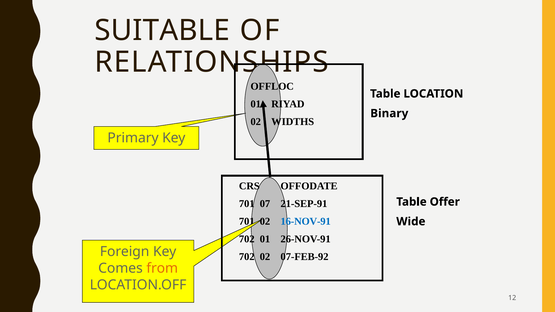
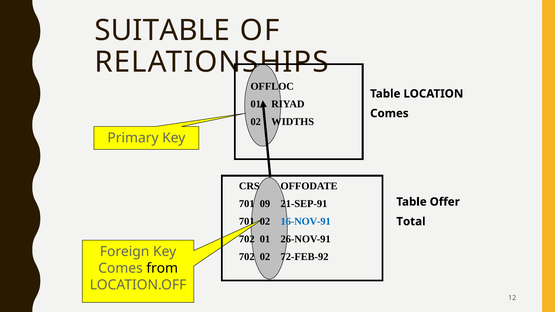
Binary at (389, 113): Binary -> Comes
07: 07 -> 09
Wide: Wide -> Total
07-FEB-92: 07-FEB-92 -> 72-FEB-92
from colour: orange -> black
